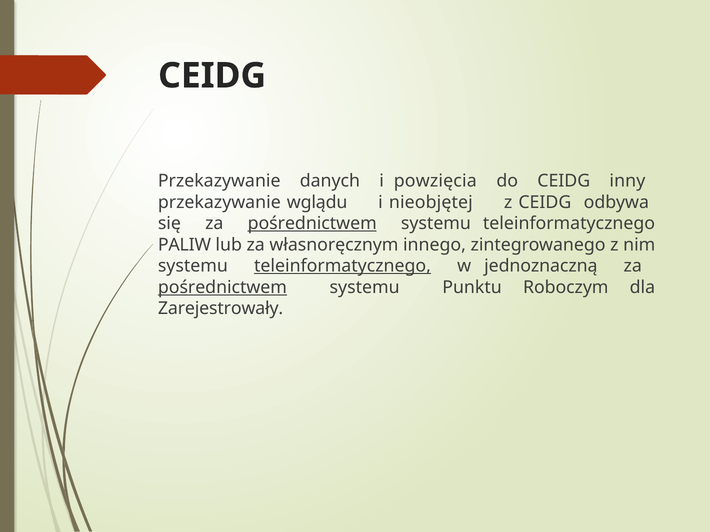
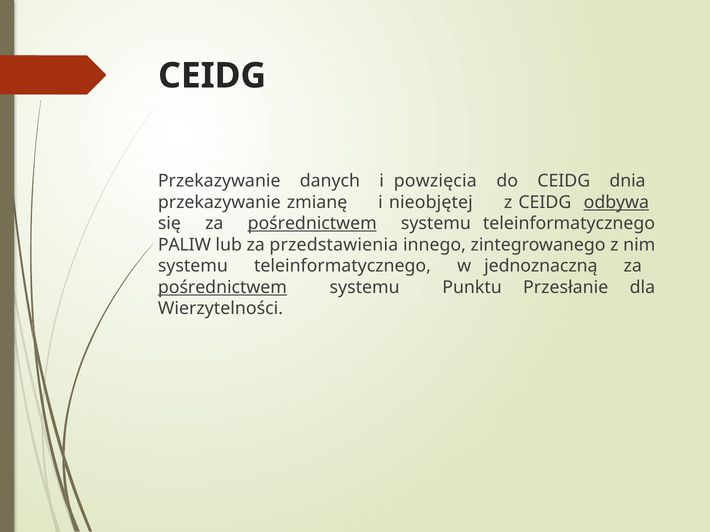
inny: inny -> dnia
wglądu: wglądu -> zmianę
odbywa underline: none -> present
własnoręcznym: własnoręcznym -> przedstawienia
teleinformatycznego at (343, 266) underline: present -> none
Roboczym: Roboczym -> Przesłanie
Zarejestrowały: Zarejestrowały -> Wierzytelności
